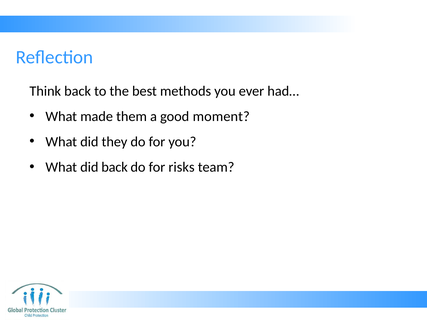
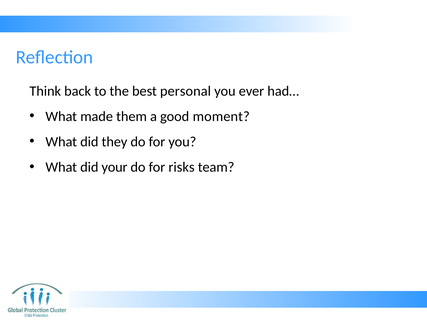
methods: methods -> personal
did back: back -> your
